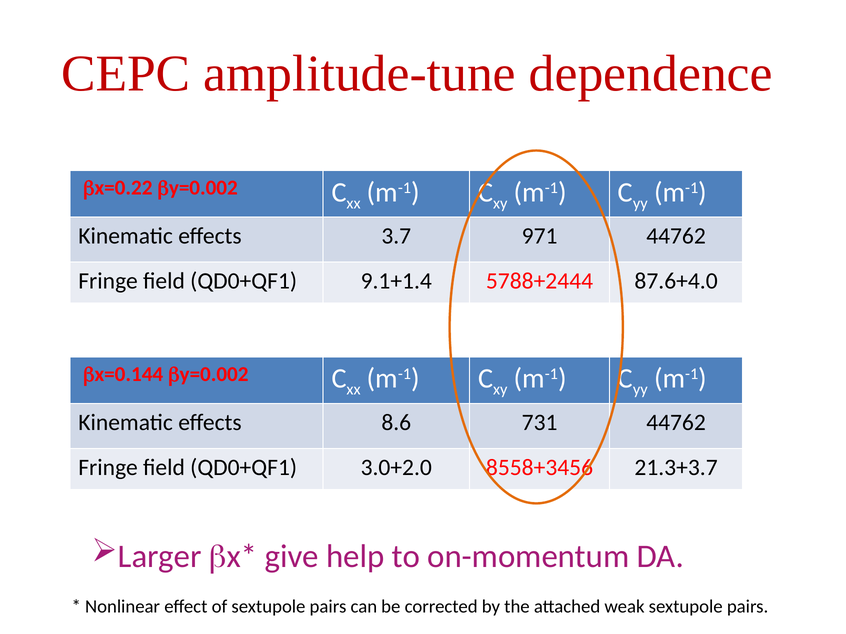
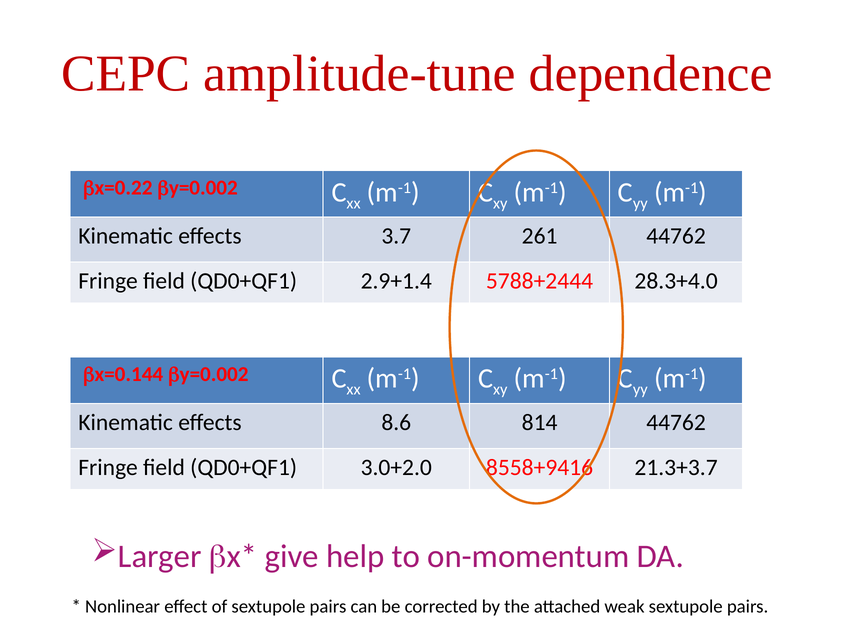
971: 971 -> 261
9.1+1.4: 9.1+1.4 -> 2.9+1.4
87.6+4.0: 87.6+4.0 -> 28.3+4.0
731: 731 -> 814
8558+3456: 8558+3456 -> 8558+9416
